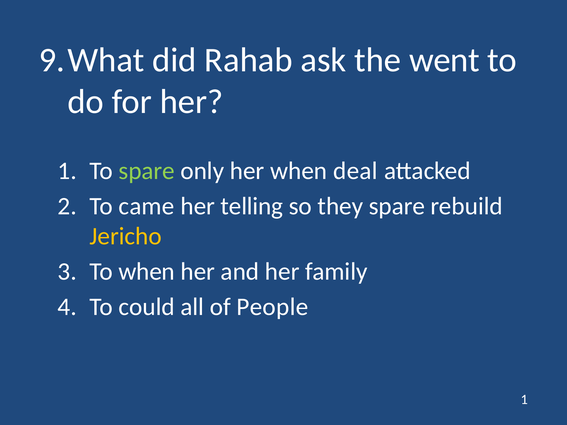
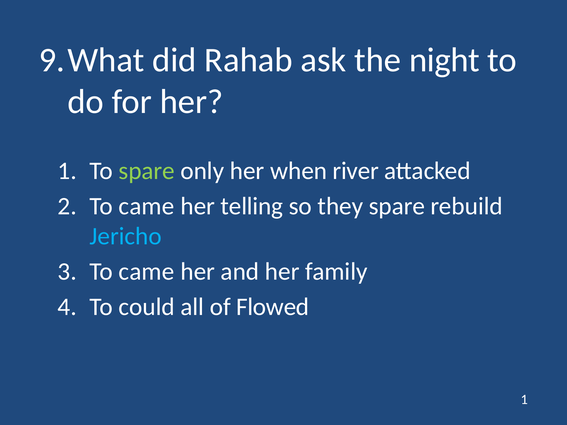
went: went -> night
deal: deal -> river
Jericho colour: yellow -> light blue
when at (147, 272): when -> came
People: People -> Flowed
